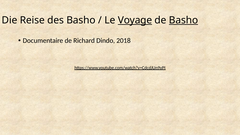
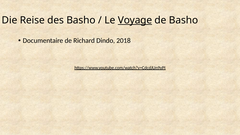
Basho at (184, 20) underline: present -> none
